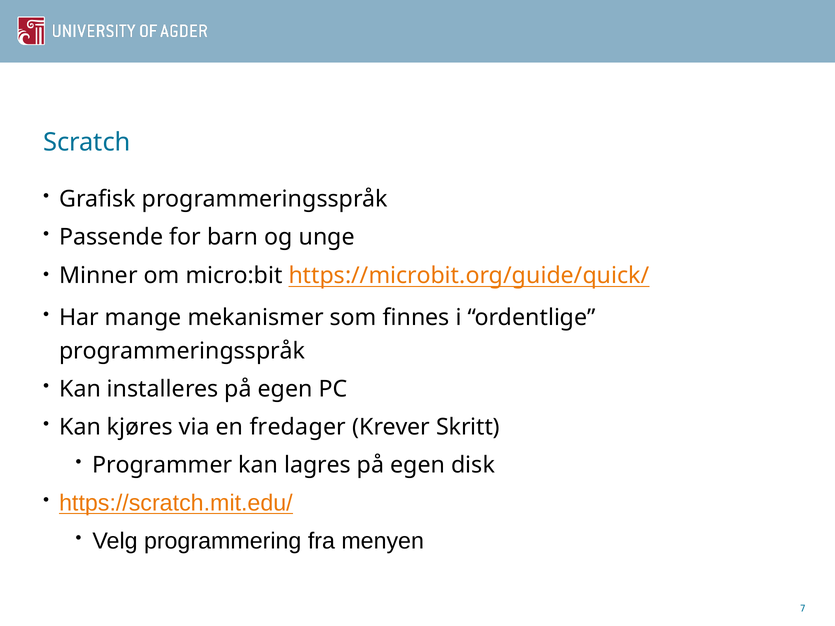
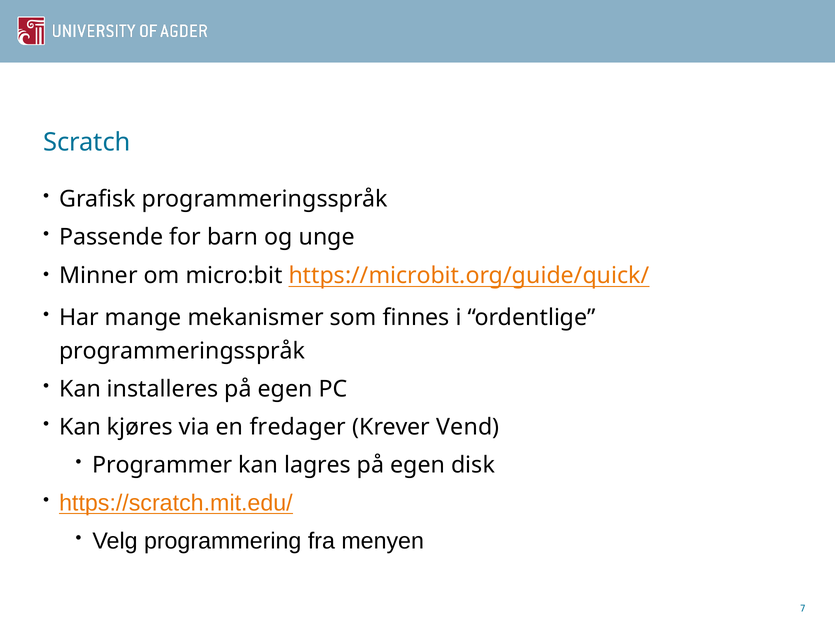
Skritt: Skritt -> Vend
